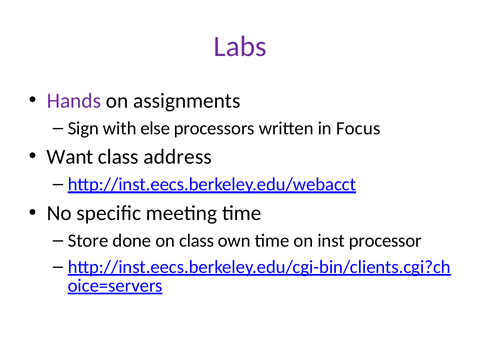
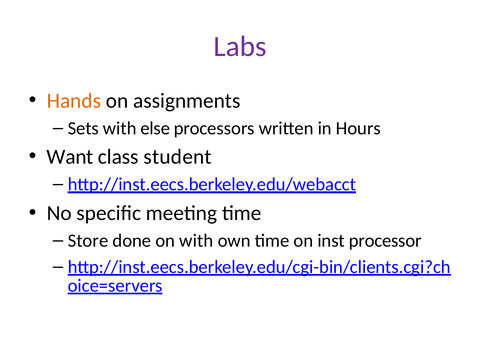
Hands colour: purple -> orange
Sign: Sign -> Sets
Focus: Focus -> Hours
address: address -> student
on class: class -> with
